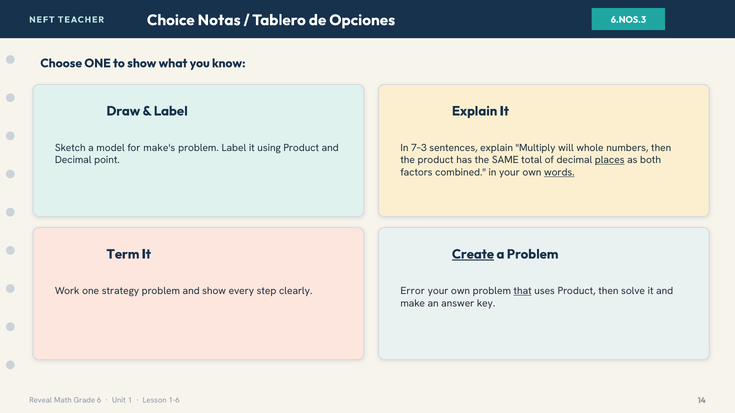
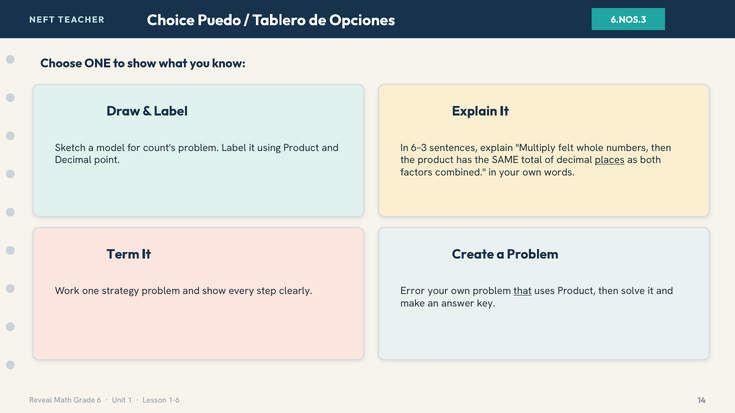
Notas: Notas -> Puedo
make's: make's -> count's
7–3: 7–3 -> 6–3
will: will -> felt
words underline: present -> none
Create underline: present -> none
